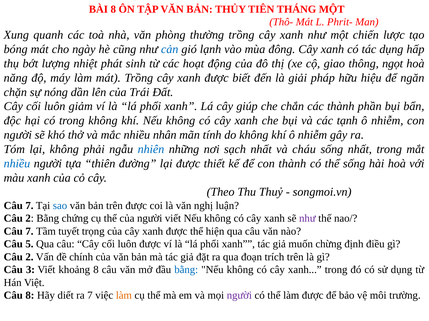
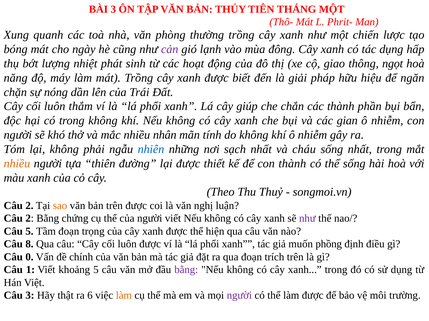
BÀI 8: 8 -> 3
cản colour: blue -> purple
giảm: giảm -> thắm
tạnh: tạnh -> gian
nhiều at (17, 164) colour: blue -> orange
7 at (29, 206): 7 -> 2
sao colour: blue -> orange
7 at (29, 232): 7 -> 5
Tầm tuyết: tuyết -> đoạn
5: 5 -> 8
chừng: chừng -> phồng
2 at (29, 257): 2 -> 0
3: 3 -> 1
khoảng 8: 8 -> 5
bằng at (186, 270) colour: blue -> purple
Câu 8: 8 -> 3
diết: diết -> thật
ra 7: 7 -> 6
